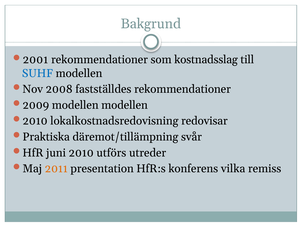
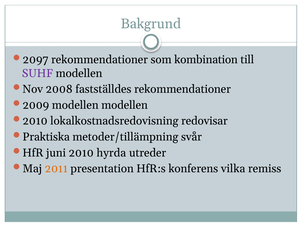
2001: 2001 -> 2097
kostnadsslag: kostnadsslag -> kombination
SUHF colour: blue -> purple
däremot/tillämpning: däremot/tillämpning -> metoder/tillämpning
utförs: utförs -> hyrda
